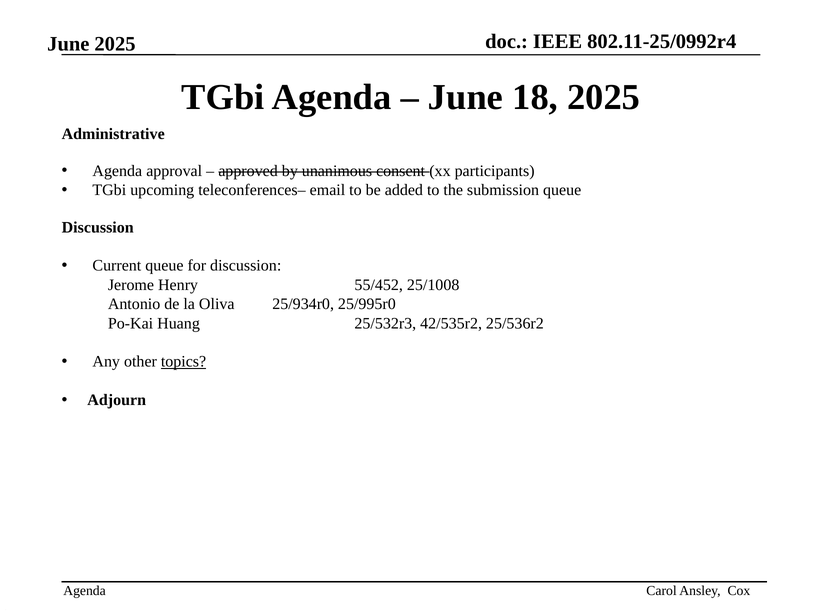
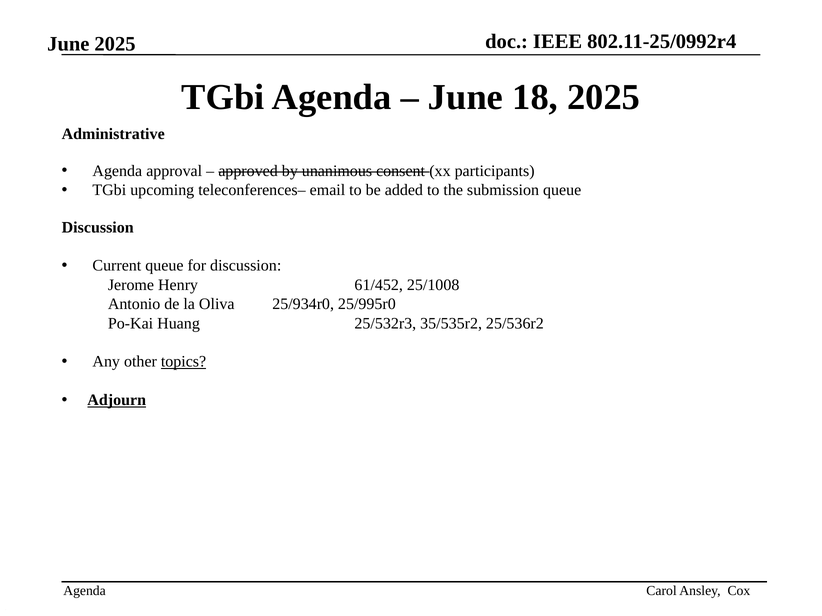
55/452: 55/452 -> 61/452
42/535r2: 42/535r2 -> 35/535r2
Adjourn underline: none -> present
